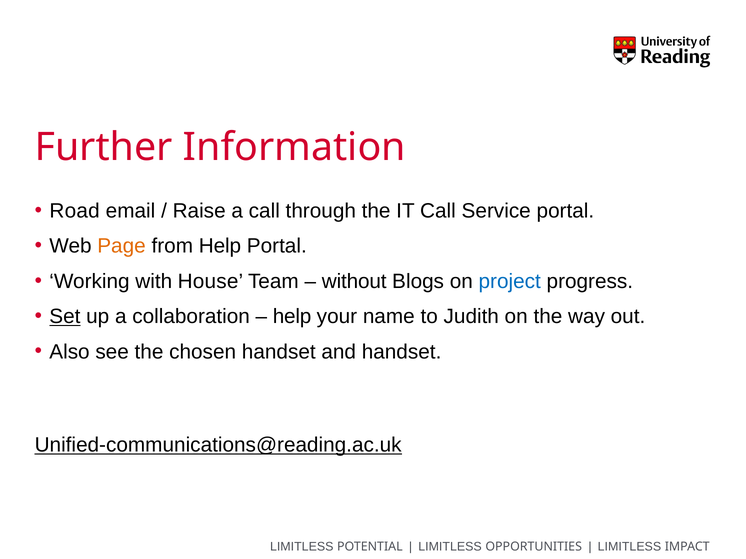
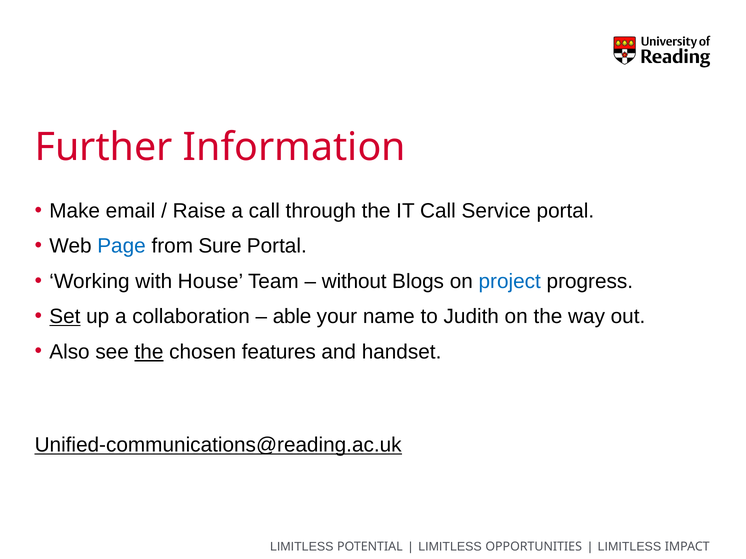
Road: Road -> Make
Page colour: orange -> blue
from Help: Help -> Sure
help at (292, 317): help -> able
the at (149, 352) underline: none -> present
chosen handset: handset -> features
